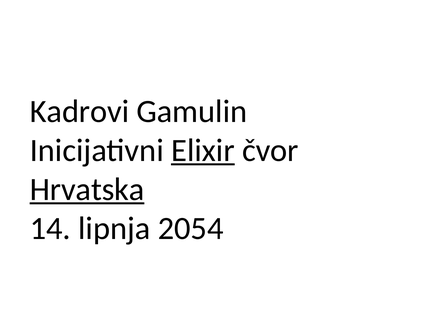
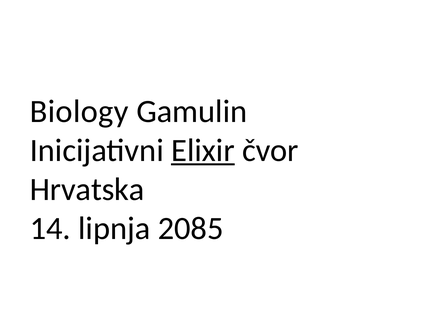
Kadrovi: Kadrovi -> Biology
Hrvatska underline: present -> none
2054: 2054 -> 2085
